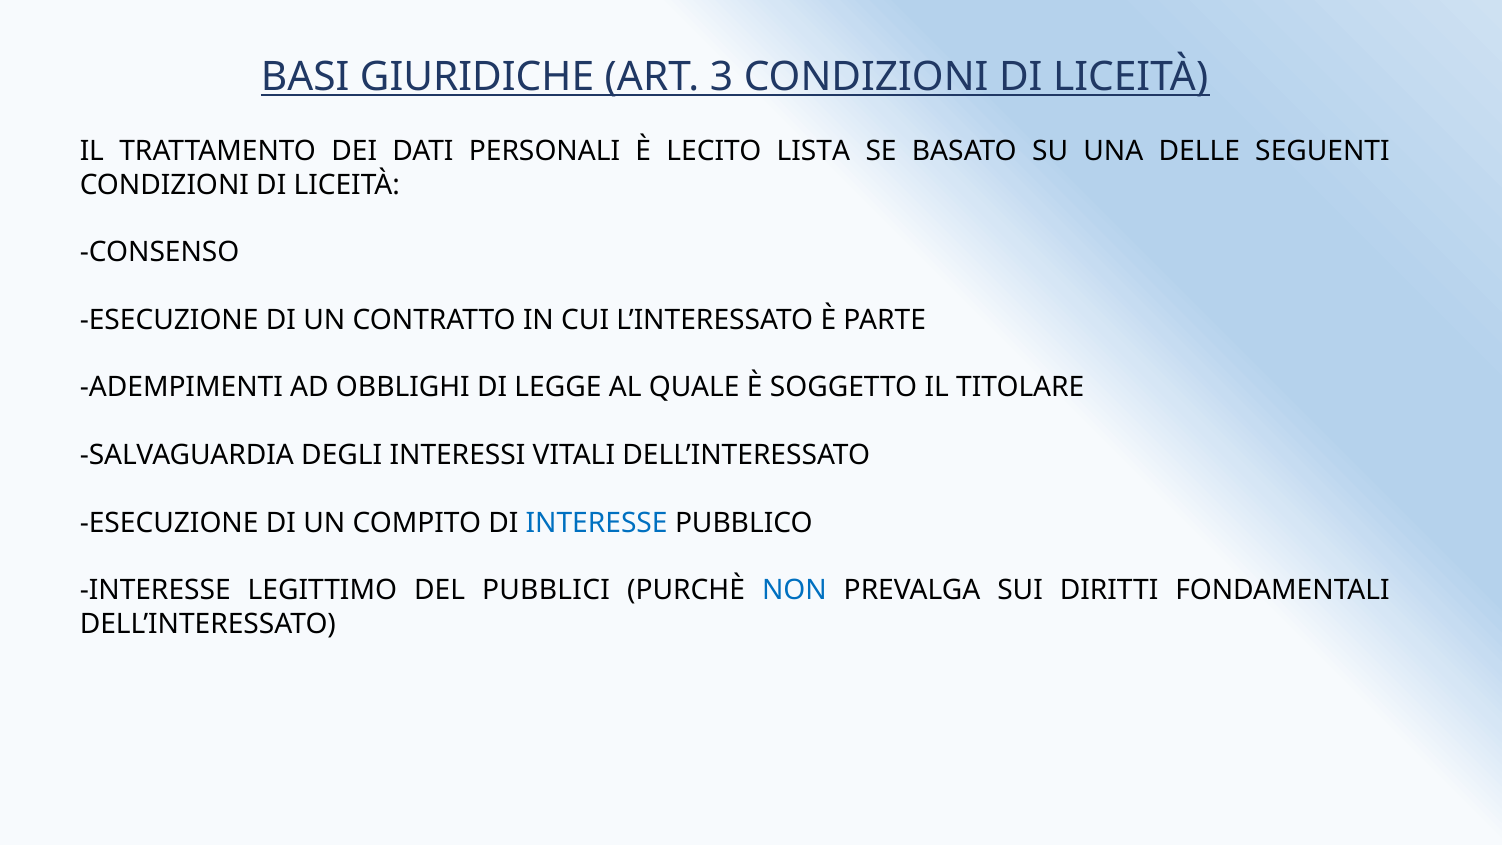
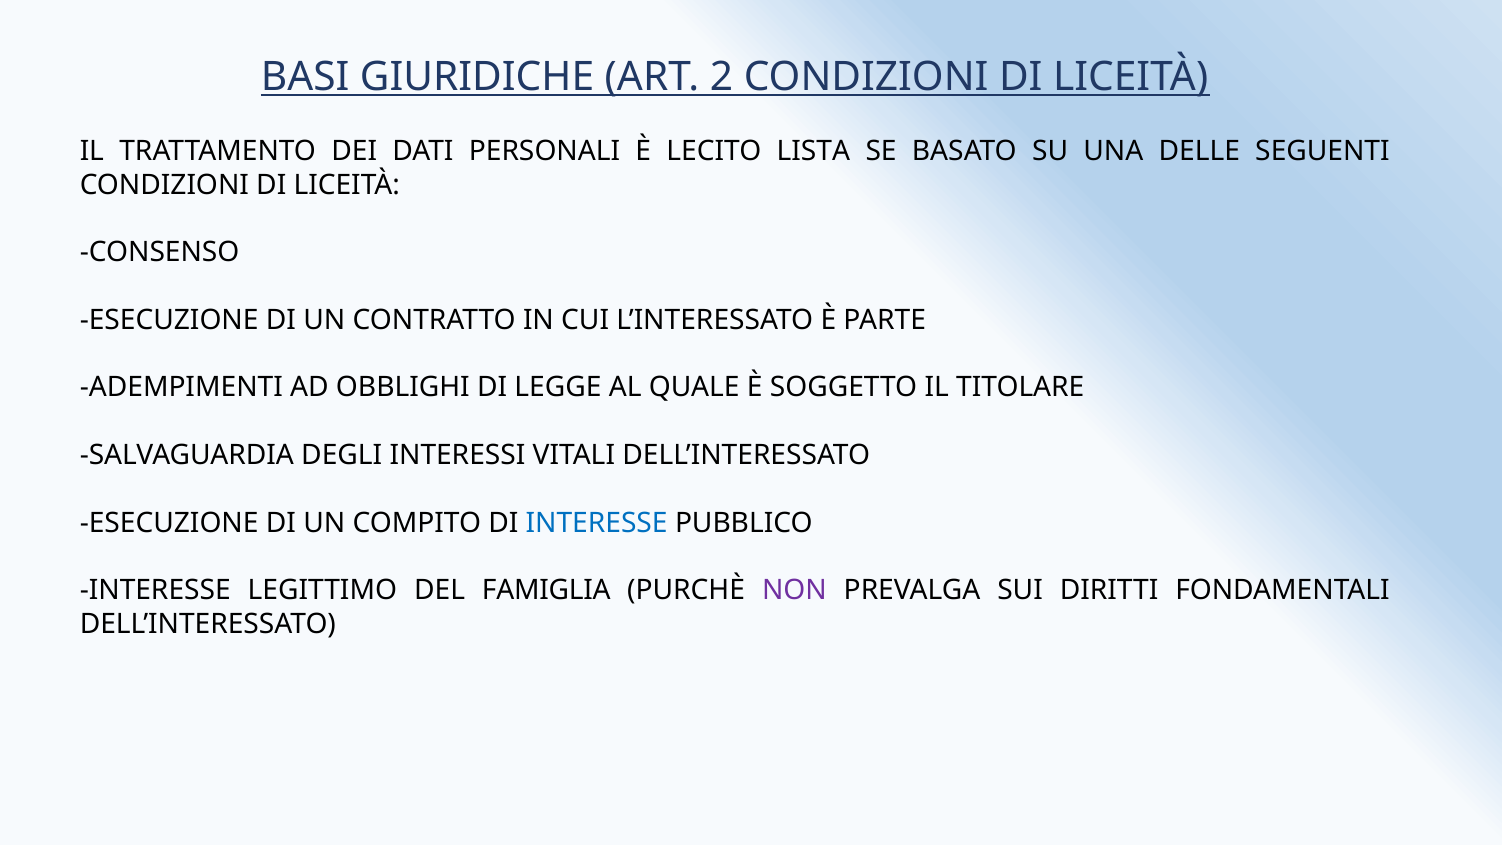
3: 3 -> 2
PUBBLICI: PUBBLICI -> FAMIGLIA
NON colour: blue -> purple
